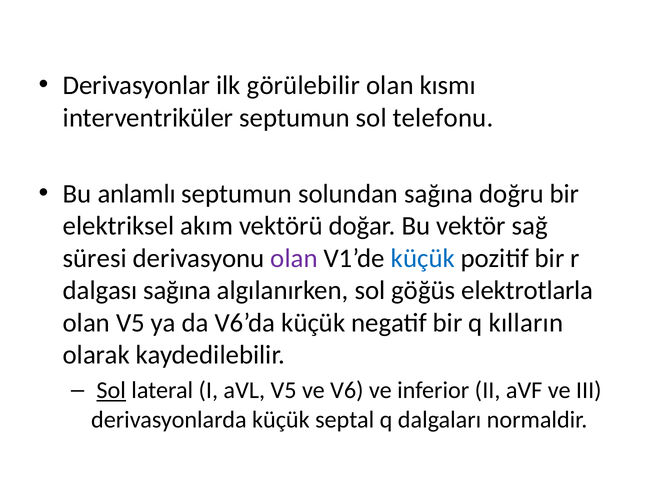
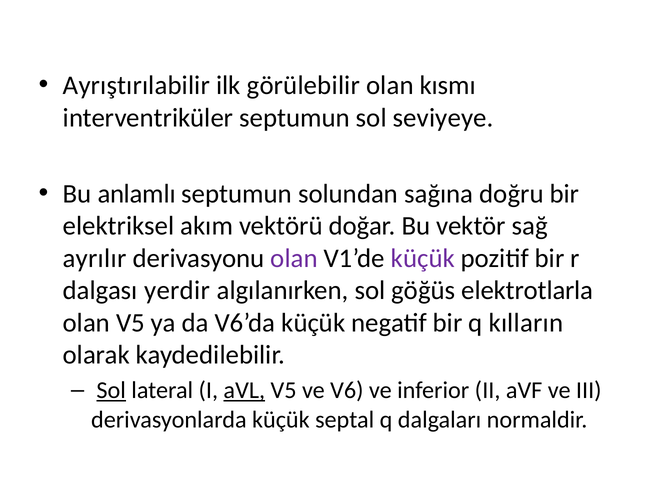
Derivasyonlar: Derivasyonlar -> Ayrıştırılabilir
telefonu: telefonu -> seviyeye
süresi: süresi -> ayrılır
küçük at (423, 258) colour: blue -> purple
dalgası sağına: sağına -> yerdir
aVL underline: none -> present
